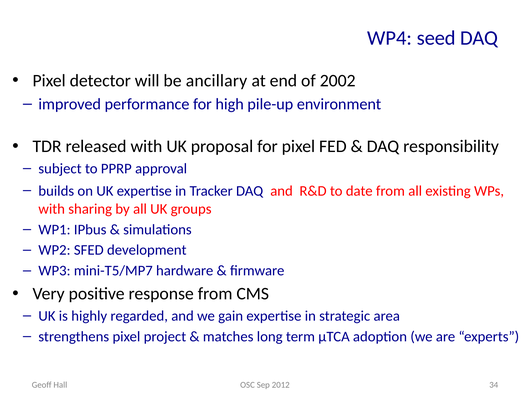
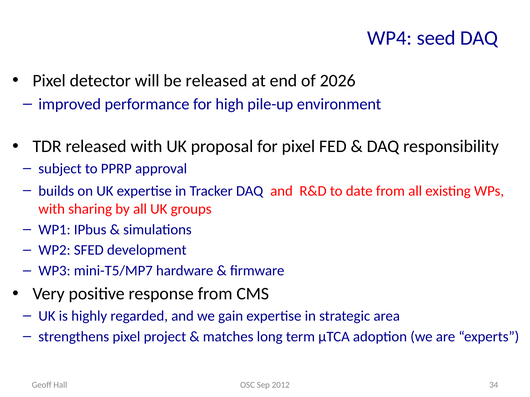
be ancillary: ancillary -> released
2002: 2002 -> 2026
